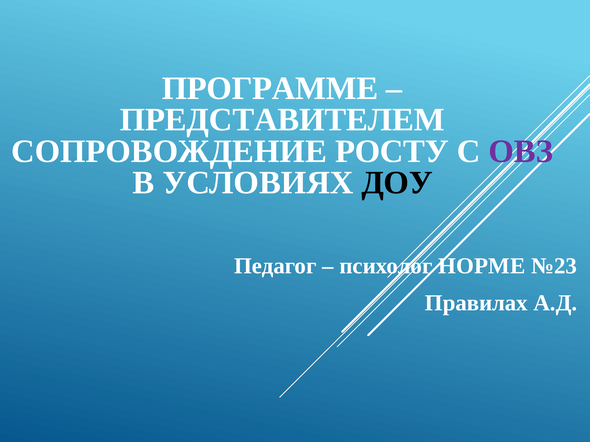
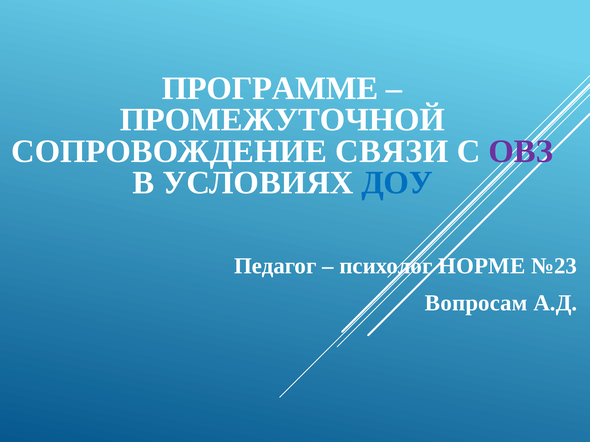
ПРЕДСТАВИТЕЛЕМ: ПРЕДСТАВИТЕЛЕМ -> ПРОМЕЖУТОЧНОЙ
РОСТУ: РОСТУ -> СВЯЗИ
ДОУ colour: black -> blue
Правилах: Правилах -> Вопросам
